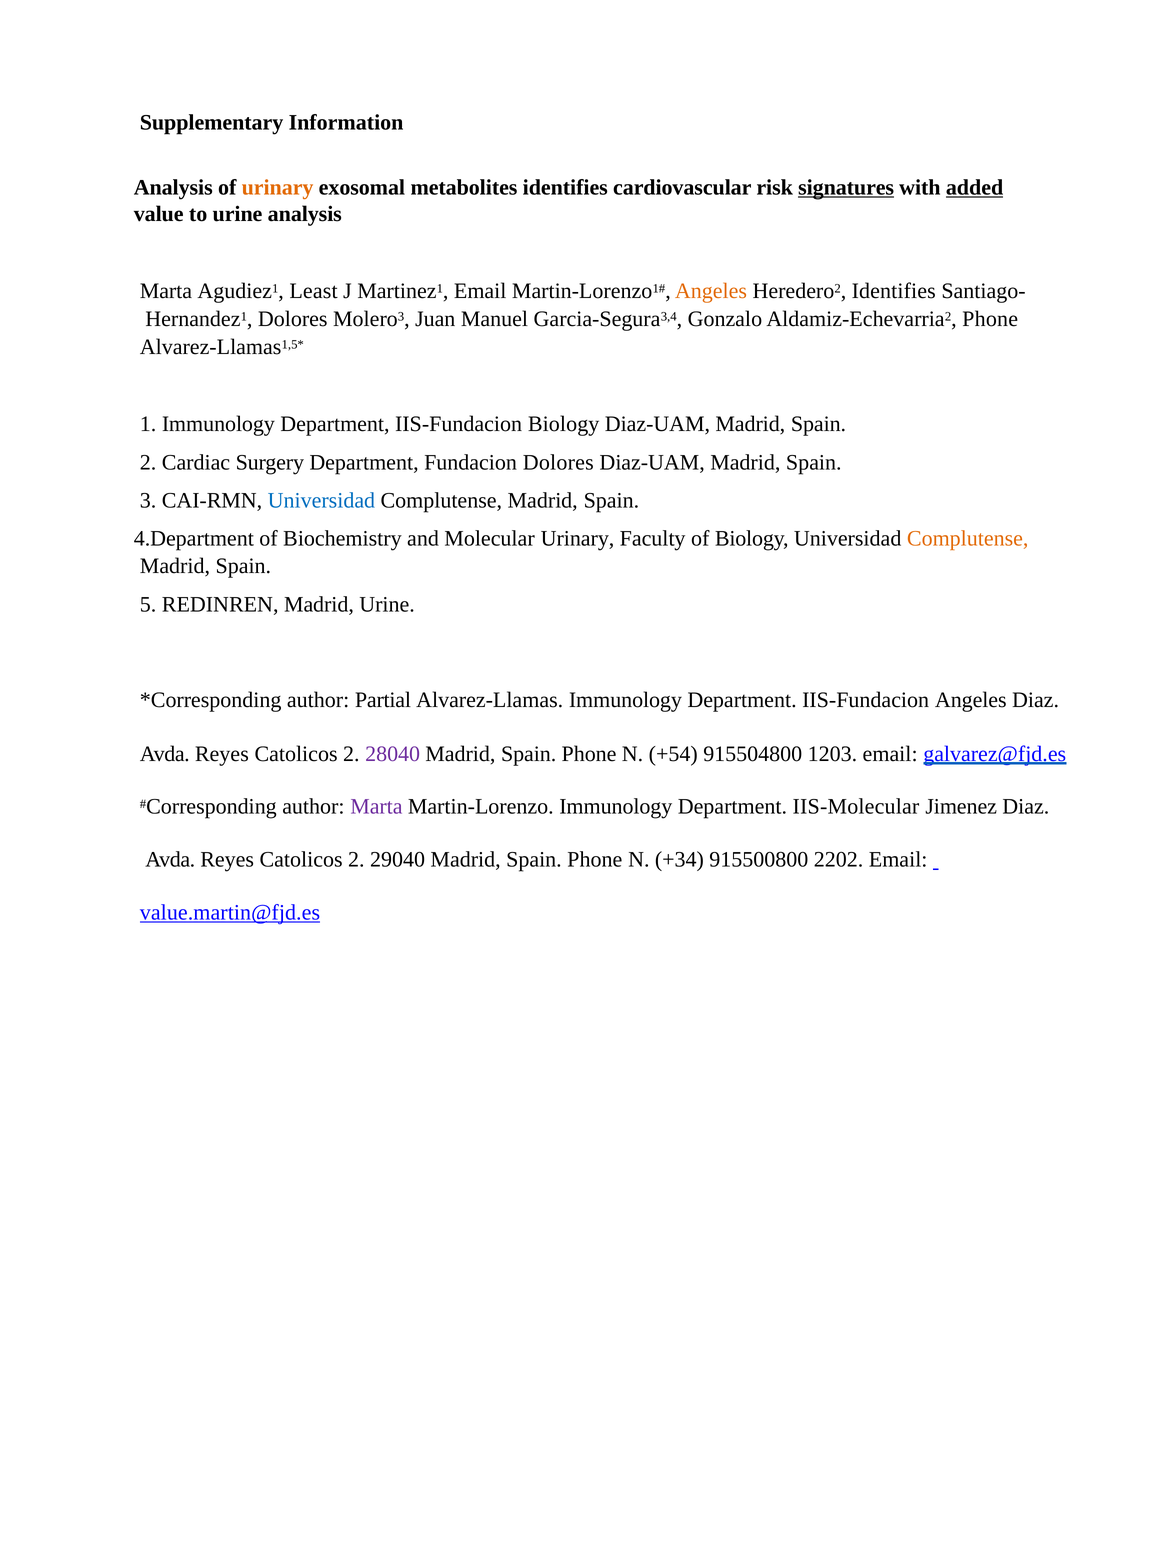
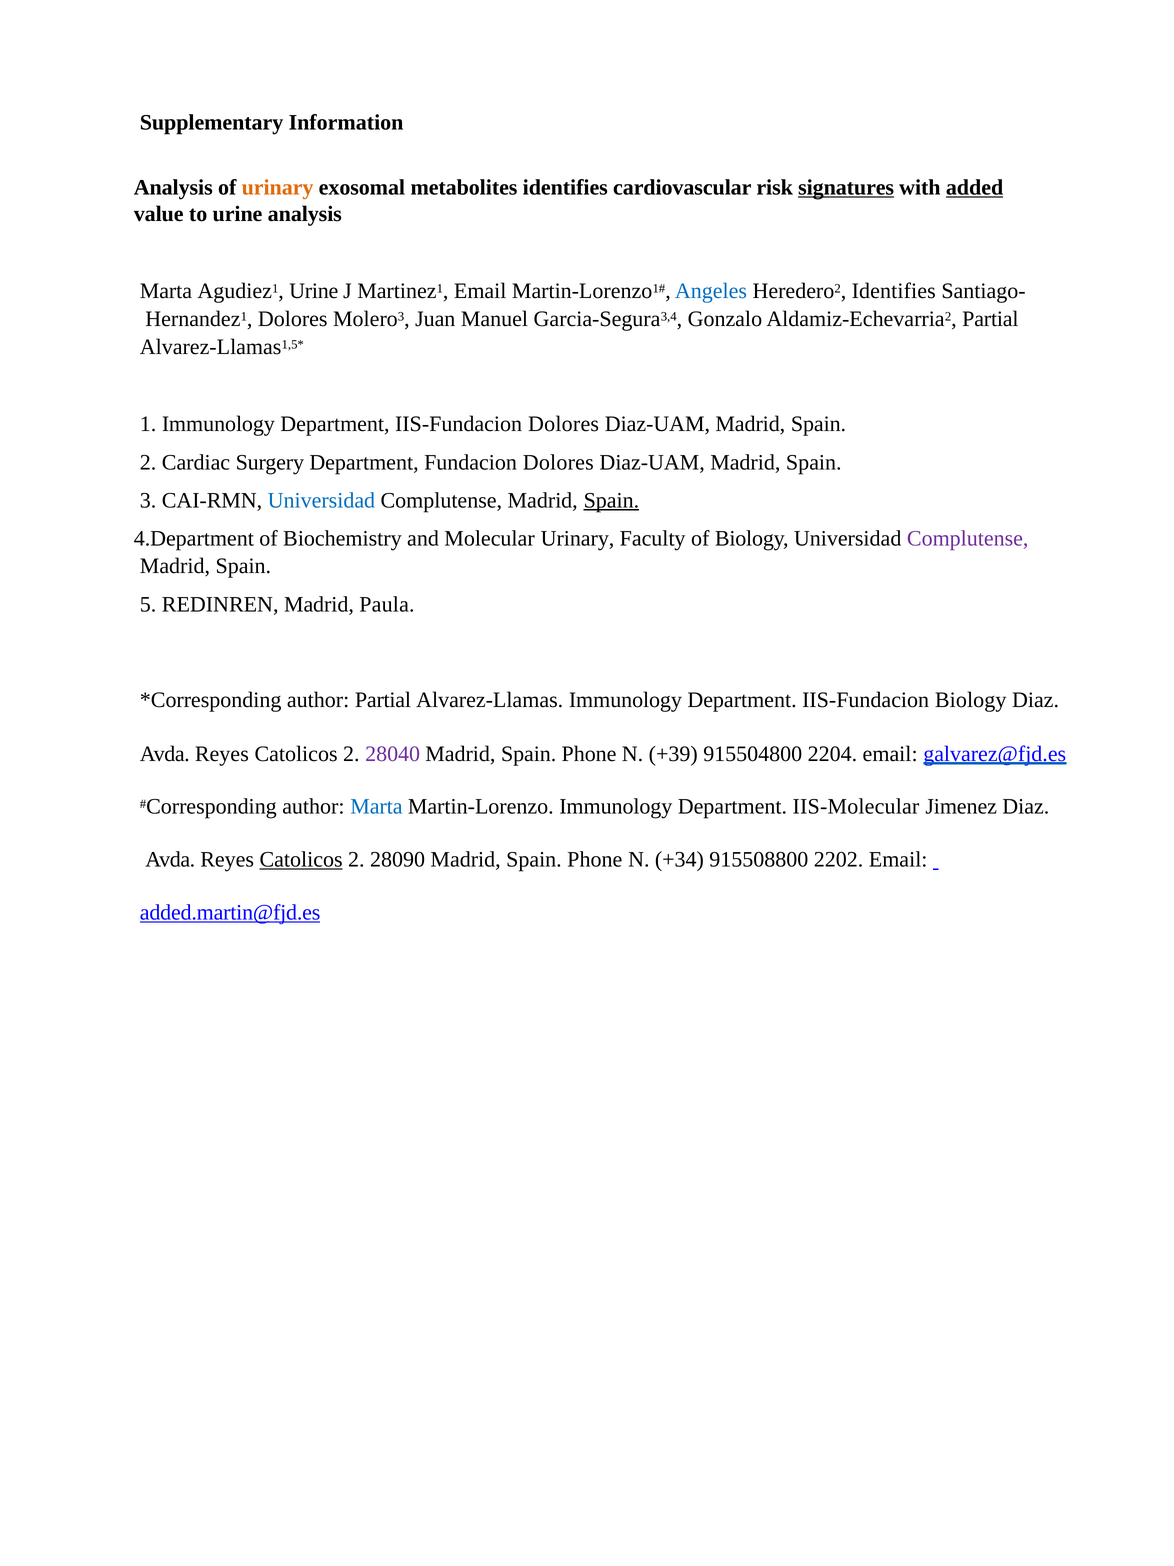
Agudiez1 Least: Least -> Urine
Angeles at (711, 291) colour: orange -> blue
Aldamiz-Echevarria2 Phone: Phone -> Partial
IIS-Fundacion Biology: Biology -> Dolores
Spain at (611, 500) underline: none -> present
Complutense at (968, 538) colour: orange -> purple
Madrid Urine: Urine -> Paula
IIS-Fundacion Angeles: Angeles -> Biology
+54: +54 -> +39
1203: 1203 -> 2204
Marta at (376, 807) colour: purple -> blue
Catolicos at (301, 859) underline: none -> present
29040: 29040 -> 28090
915500800: 915500800 -> 915508800
value.martin@fjd.es: value.martin@fjd.es -> added.martin@fjd.es
